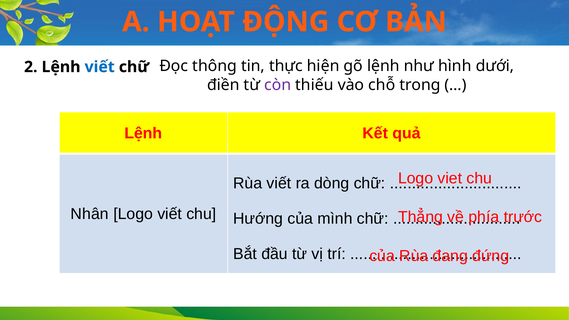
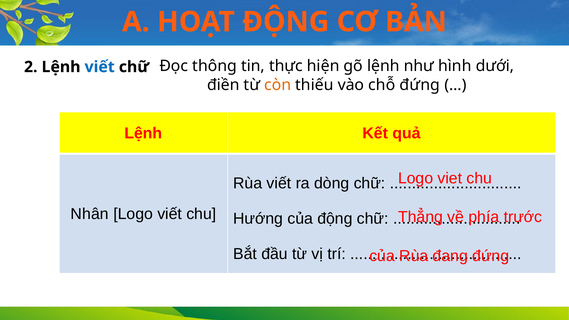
còn colour: purple -> orange
chỗ trong: trong -> đứng
của mình: mình -> động
